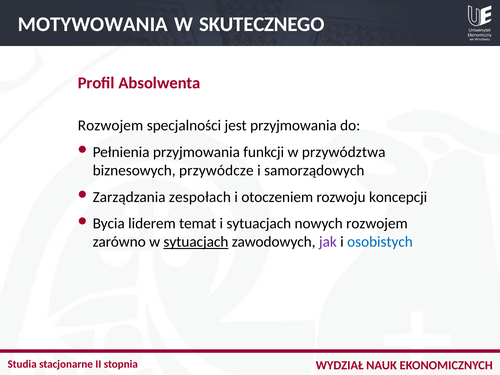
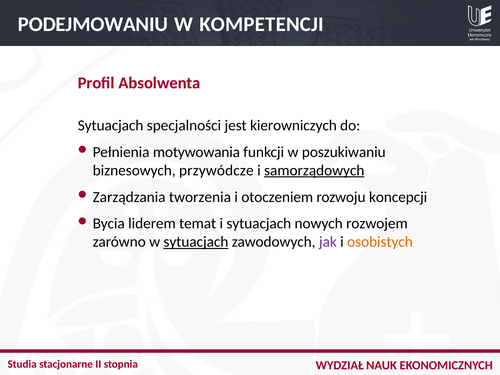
MOTYWOWANIA: MOTYWOWANIA -> PODEJMOWANIU
SKUTECZNEGO: SKUTECZNEGO -> KOMPETENCJI
Rozwojem at (110, 125): Rozwojem -> Sytuacjach
jest przyjmowania: przyjmowania -> kierowniczych
przyjmowania at (196, 152): przyjmowania -> motywowania
przywództwa: przywództwa -> poszukiwaniu
samorządowych underline: none -> present
zespołach: zespołach -> tworzenia
osobistych colour: blue -> orange
